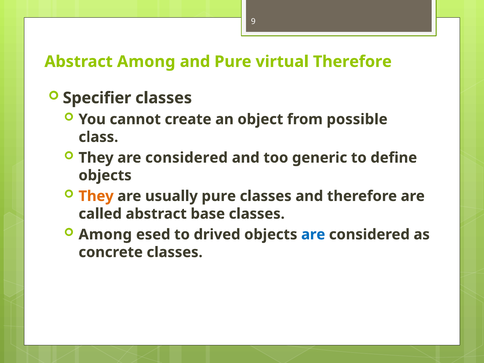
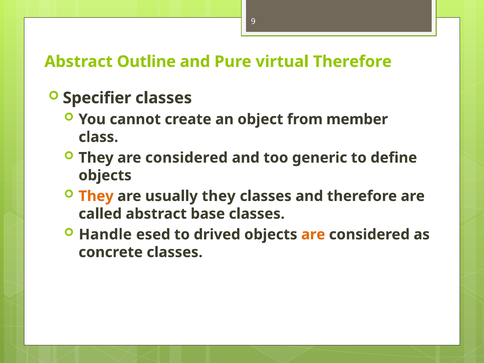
Abstract Among: Among -> Outline
possible: possible -> member
usually pure: pure -> they
Among at (105, 235): Among -> Handle
are at (313, 235) colour: blue -> orange
